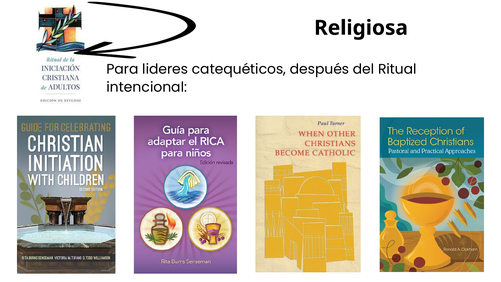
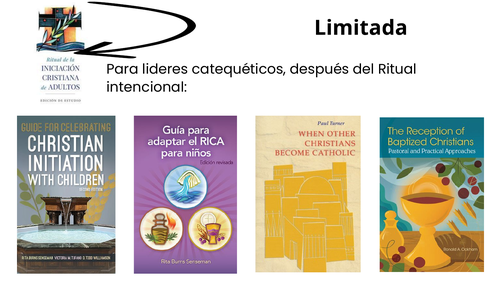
Religiosa: Religiosa -> Limitada
